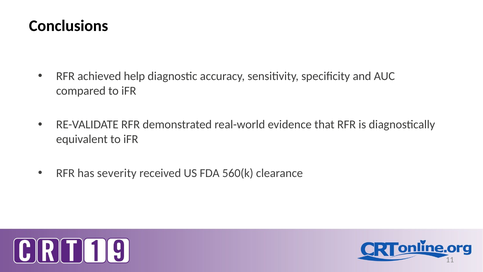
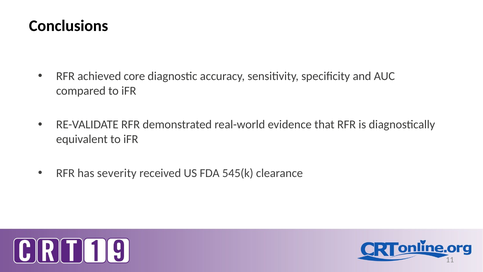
help: help -> core
560(k: 560(k -> 545(k
